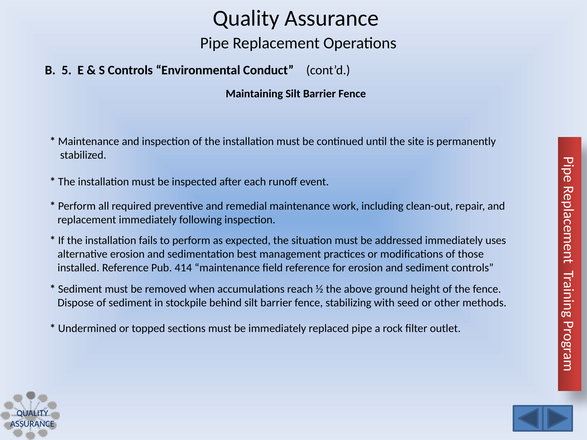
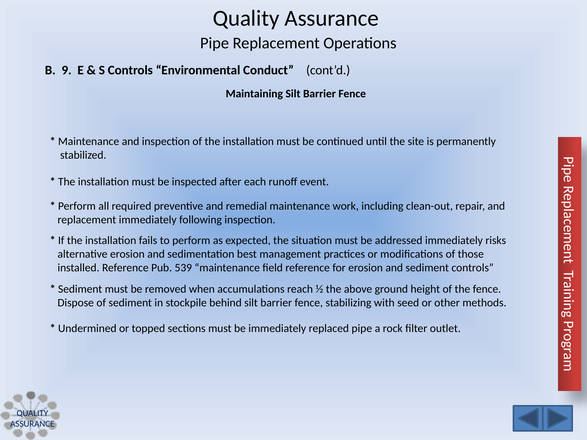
5: 5 -> 9
uses: uses -> risks
414: 414 -> 539
